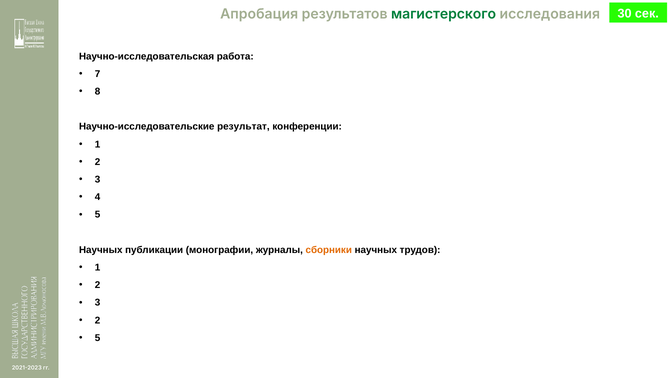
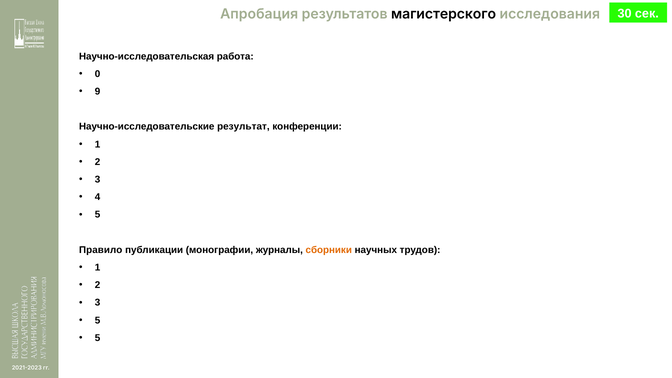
магистерского colour: green -> black
7: 7 -> 0
8: 8 -> 9
Научных at (101, 250): Научных -> Правило
2 at (97, 320): 2 -> 5
